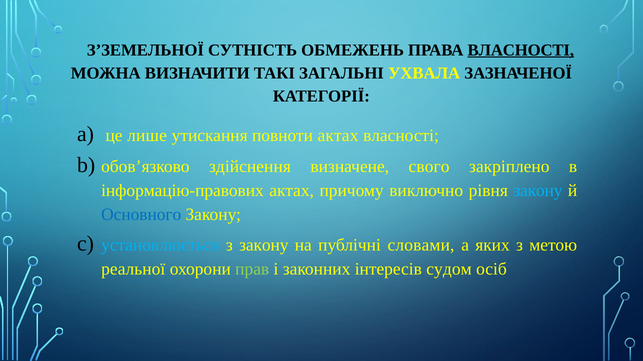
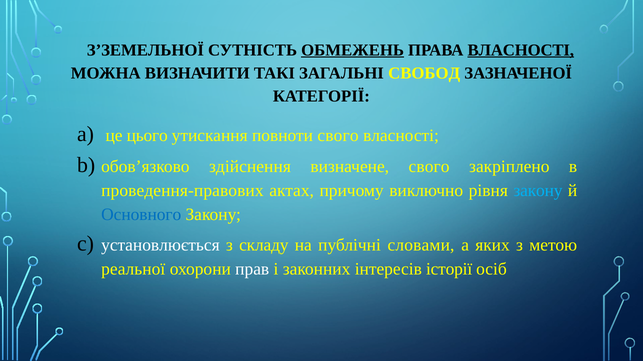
ОБМЕЖЕНЬ underline: none -> present
УХВАЛА: УХВАЛА -> СВОБОД
лише: лише -> цього
повноти актах: актах -> свого
інформацію-правових: інформацію-правових -> проведення-правових
установлюється colour: light blue -> white
з закону: закону -> складу
прав colour: light green -> white
судом: судом -> історії
